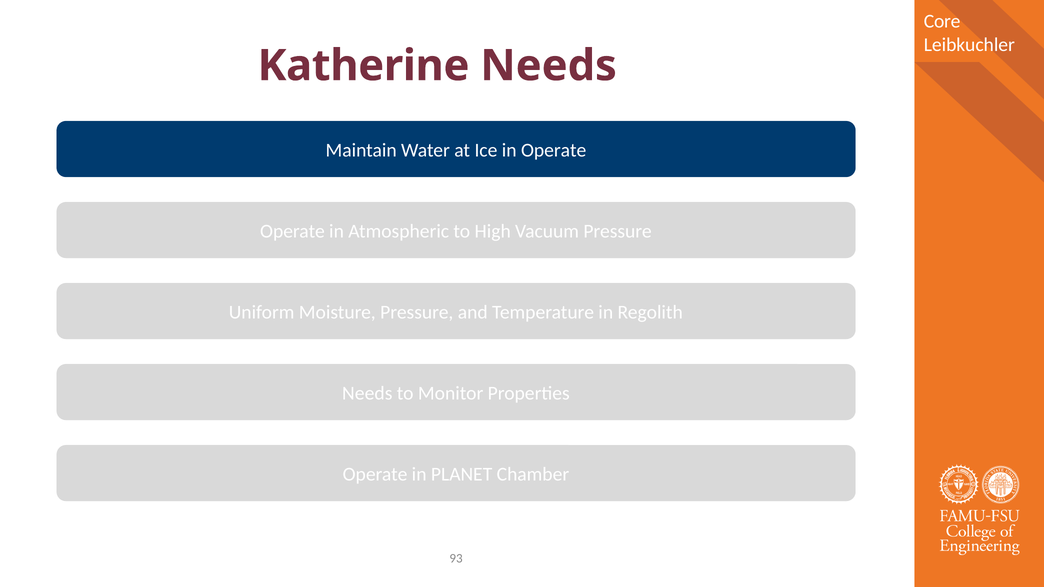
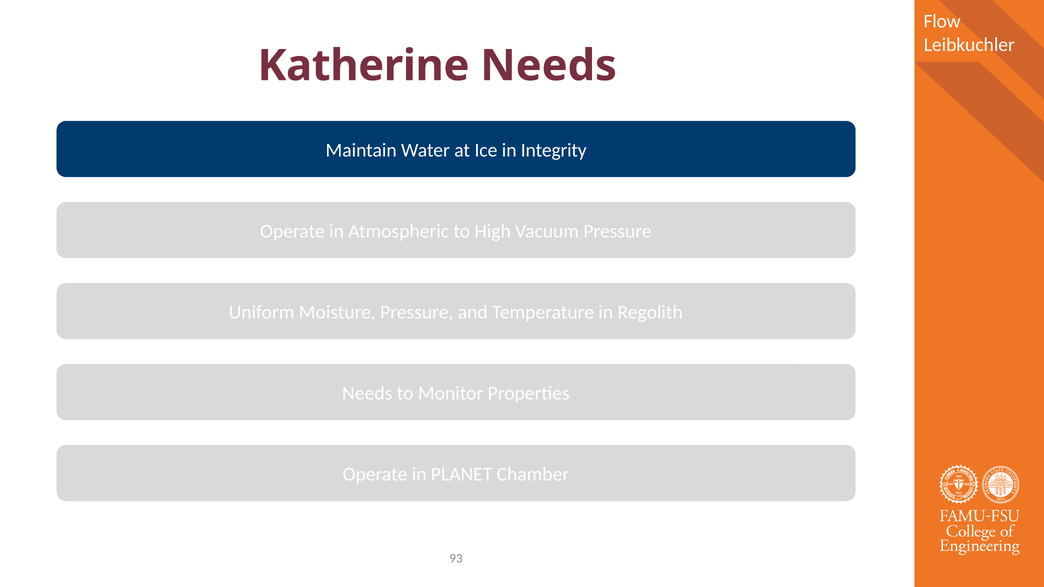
Core: Core -> Flow
in Operate: Operate -> Integrity
